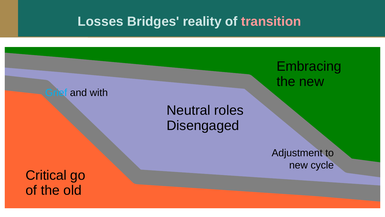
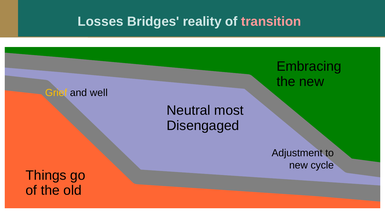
Grief colour: light blue -> yellow
with: with -> well
roles: roles -> most
Critical: Critical -> Things
